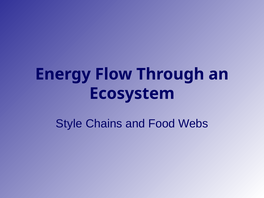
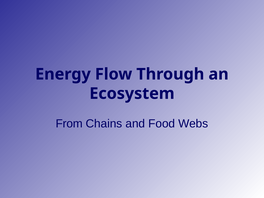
Style: Style -> From
